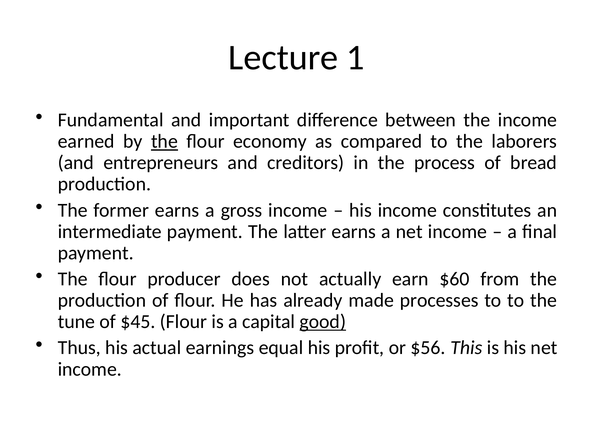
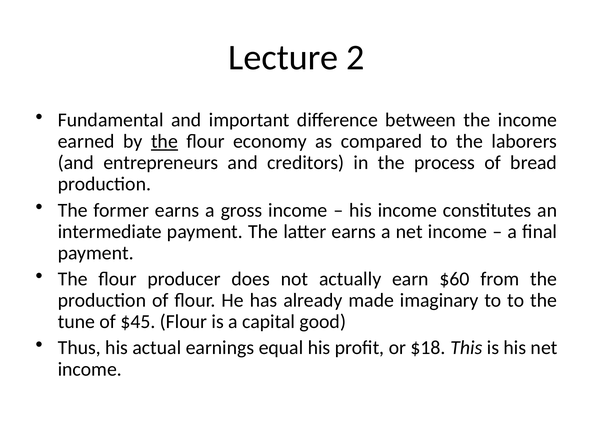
1: 1 -> 2
processes: processes -> imaginary
good underline: present -> none
$56: $56 -> $18
